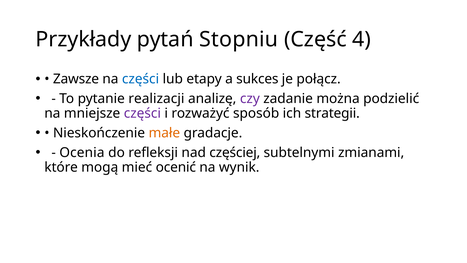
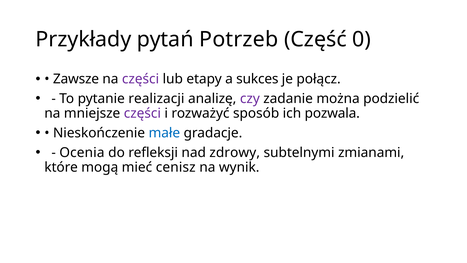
Stopniu: Stopniu -> Potrzeb
4: 4 -> 0
części at (141, 79) colour: blue -> purple
strategii: strategii -> pozwala
małe colour: orange -> blue
częściej: częściej -> zdrowy
ocenić: ocenić -> cenisz
